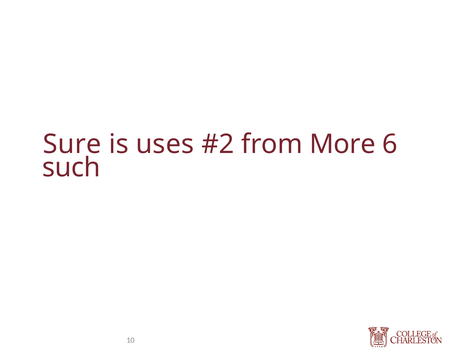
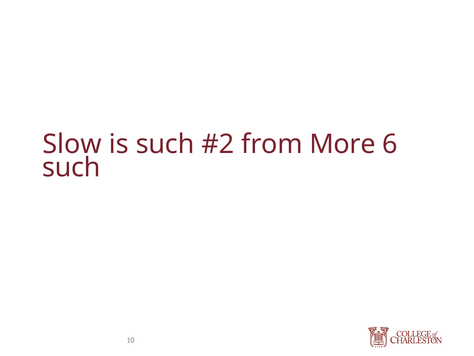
Sure: Sure -> Slow
is uses: uses -> such
